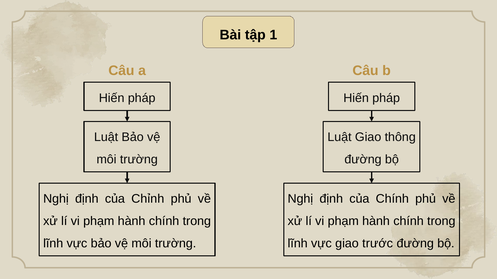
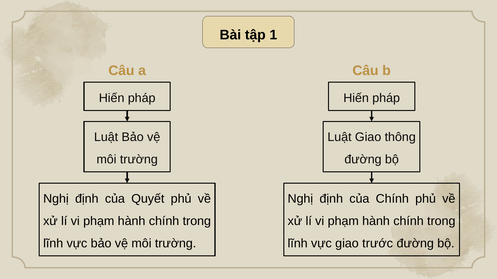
Chỉnh: Chỉnh -> Quyết
